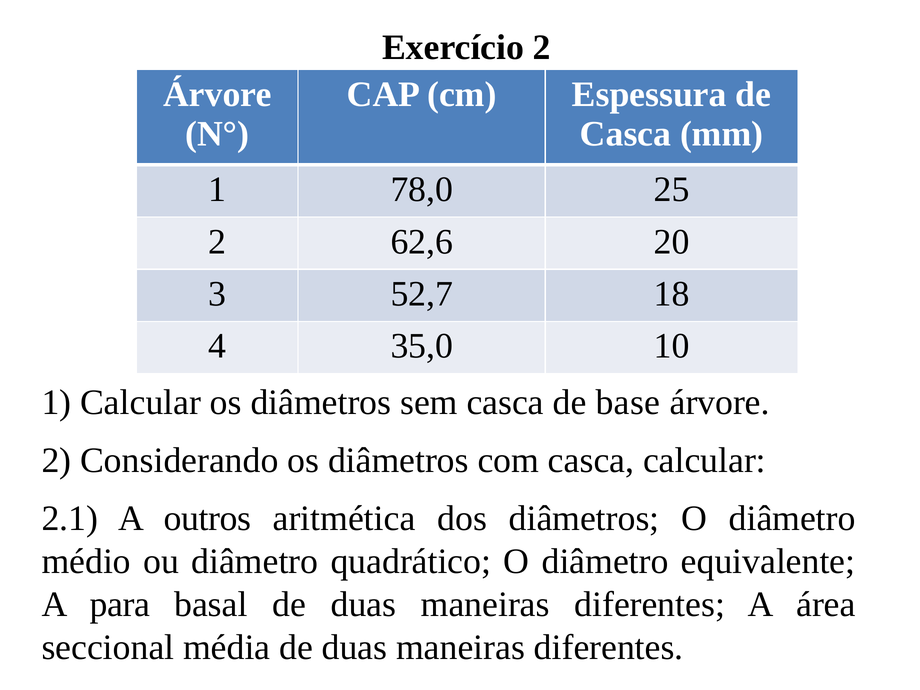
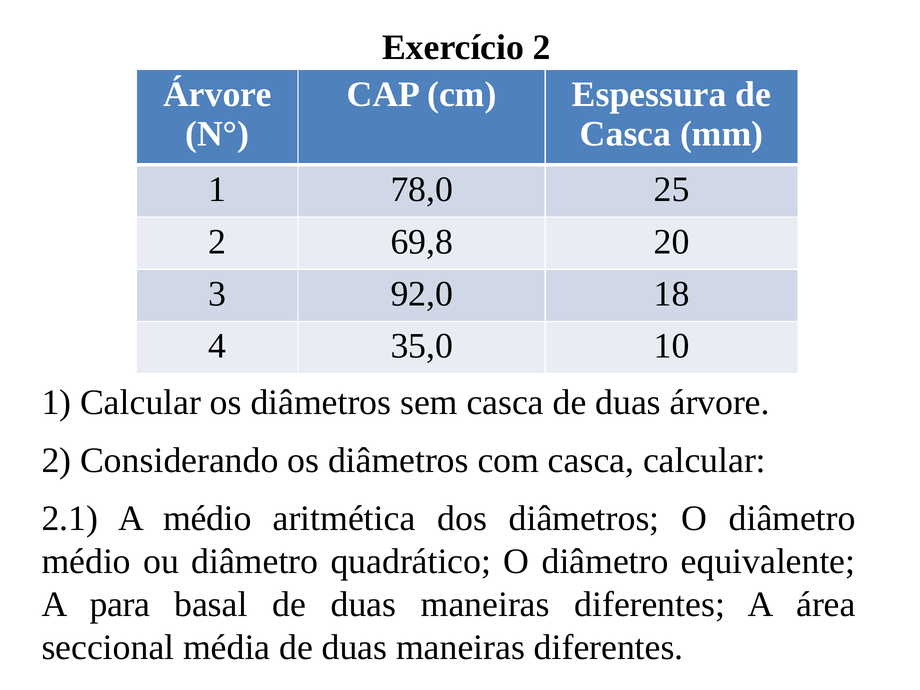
62,6: 62,6 -> 69,8
52,7: 52,7 -> 92,0
casca de base: base -> duas
A outros: outros -> médio
